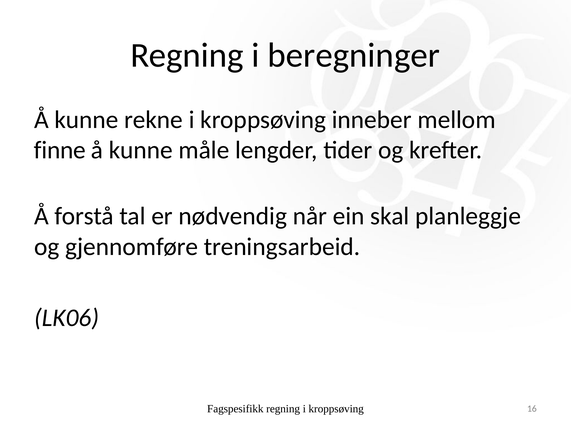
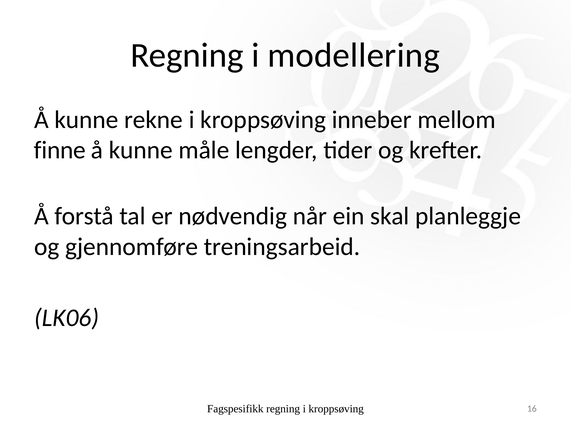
beregninger: beregninger -> modellering
